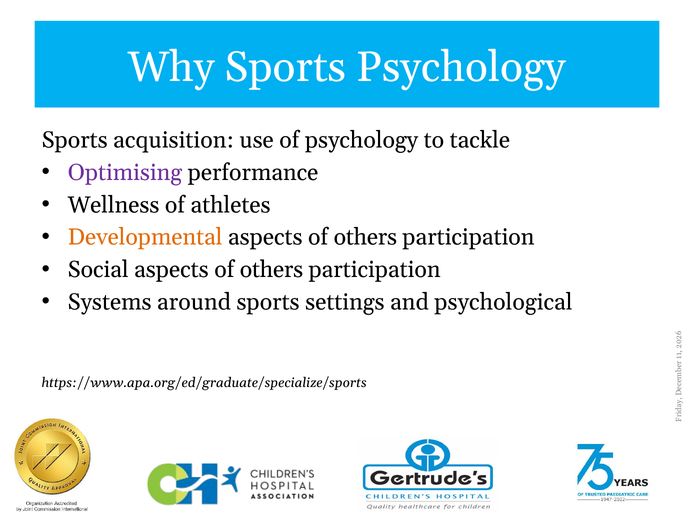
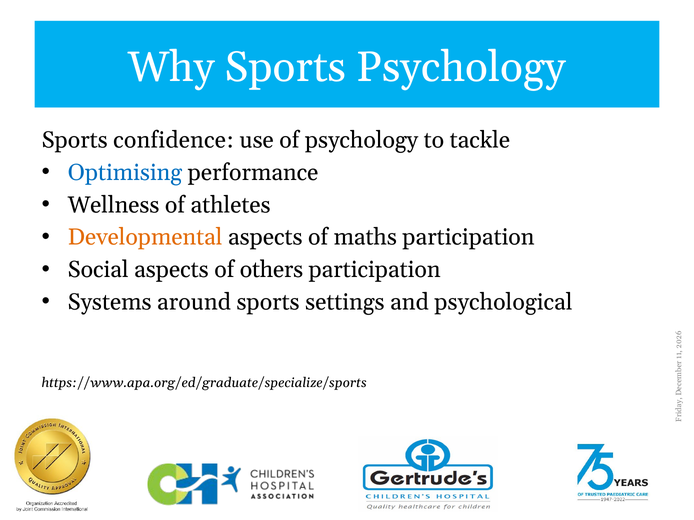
acquisition: acquisition -> confidence
Optimising colour: purple -> blue
others at (365, 238): others -> maths
